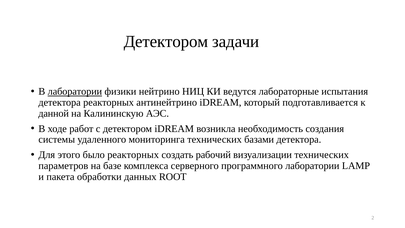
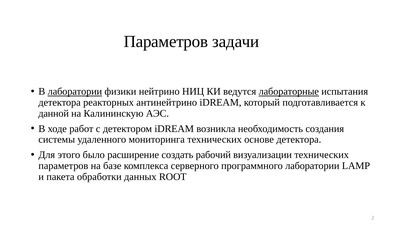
Детектором at (166, 42): Детектором -> Параметров
лабораторные underline: none -> present
базами: базами -> основе
было реакторных: реакторных -> расширение
